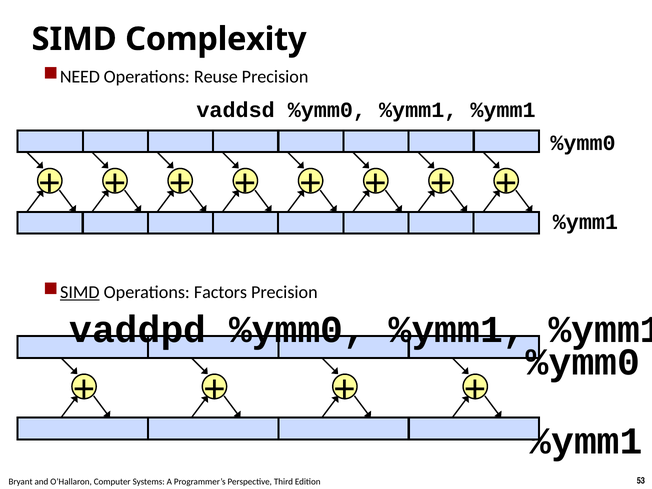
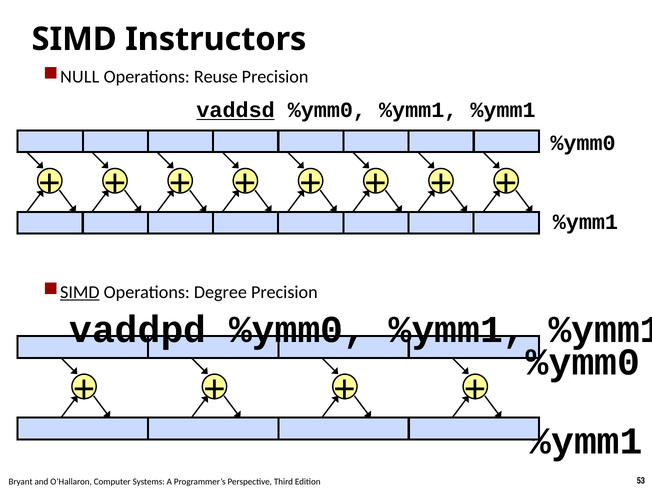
Complexity: Complexity -> Instructors
NEED: NEED -> NULL
vaddsd underline: none -> present
Factors: Factors -> Degree
